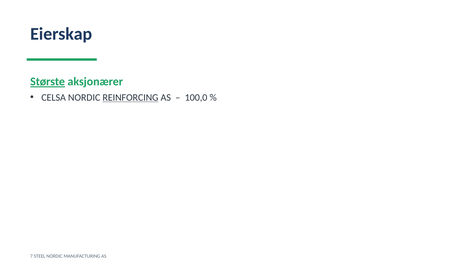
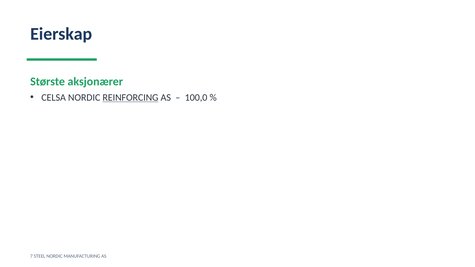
Største underline: present -> none
